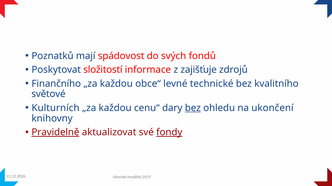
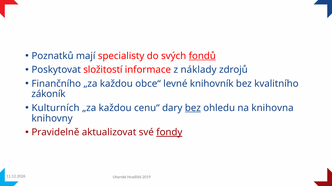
spádovost: spádovost -> specialisty
fondů underline: none -> present
zajišťuje: zajišťuje -> náklady
technické: technické -> knihovník
světové: světové -> zákoník
ukončení: ukončení -> knihovna
Pravidelně underline: present -> none
